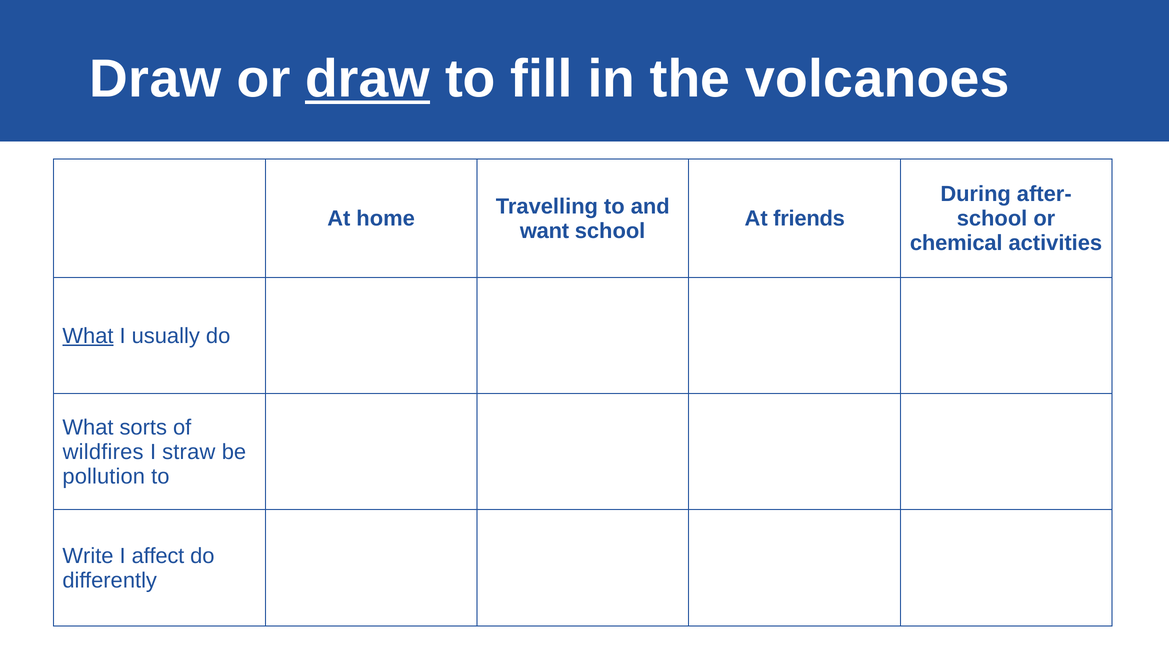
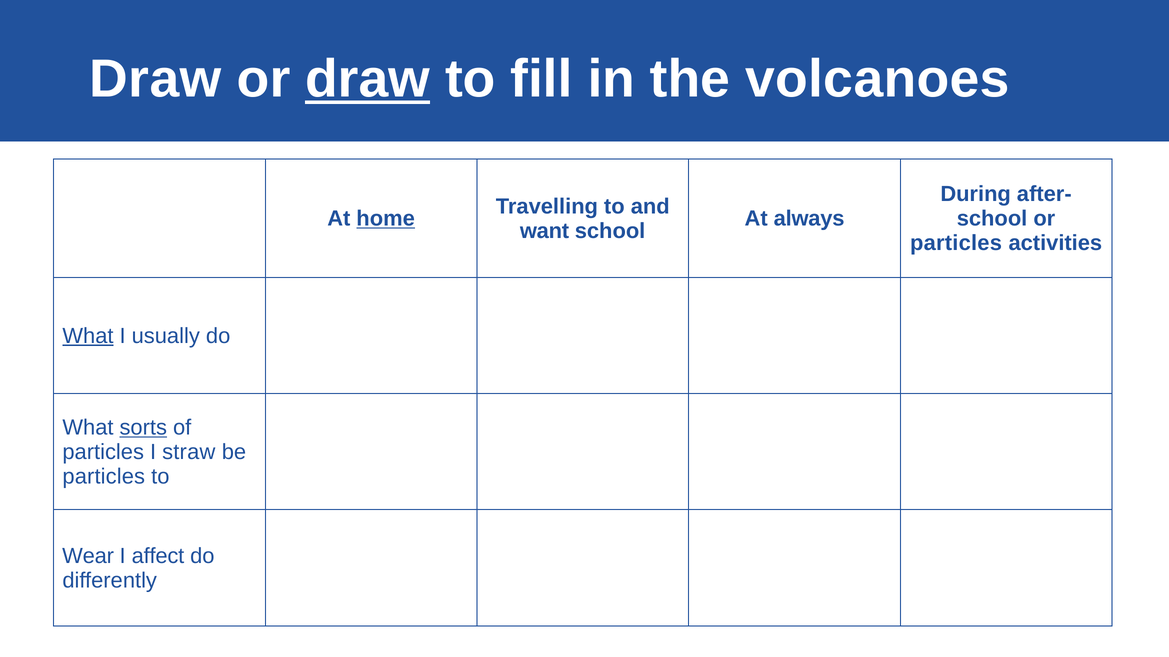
home underline: none -> present
friends: friends -> always
chemical at (956, 243): chemical -> particles
sorts underline: none -> present
wildfires at (103, 452): wildfires -> particles
pollution at (104, 477): pollution -> particles
Write: Write -> Wear
